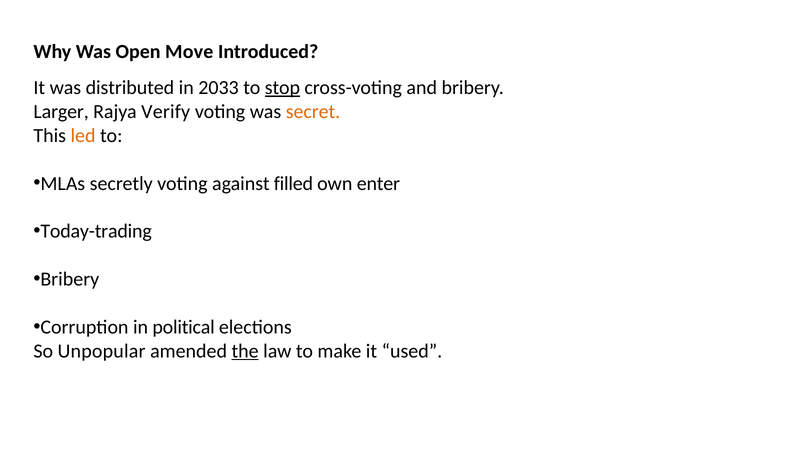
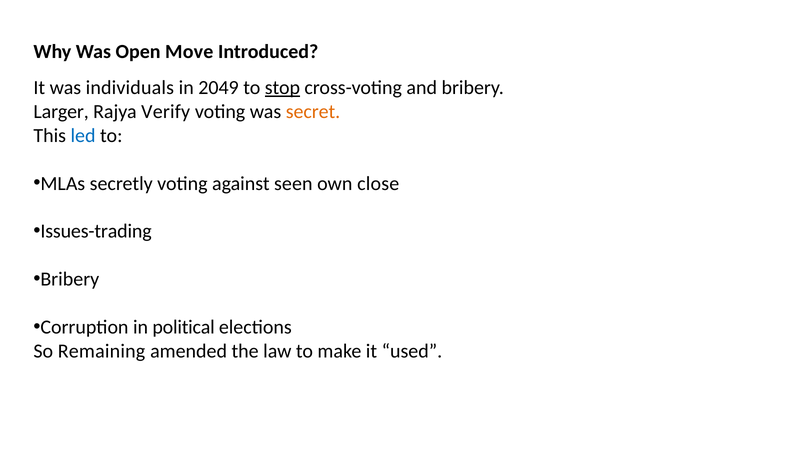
distributed: distributed -> individuals
2033: 2033 -> 2049
led colour: orange -> blue
filled: filled -> seen
enter: enter -> close
Today-trading: Today-trading -> Issues-trading
Unpopular: Unpopular -> Remaining
the underline: present -> none
